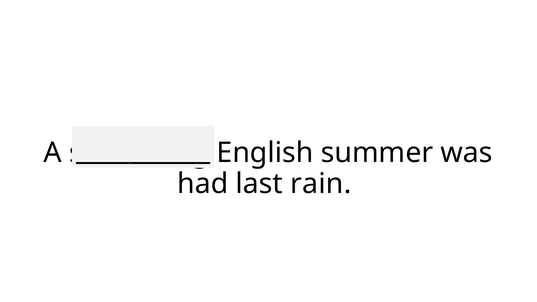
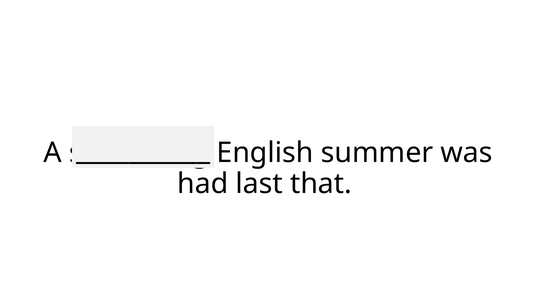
rain: rain -> that
